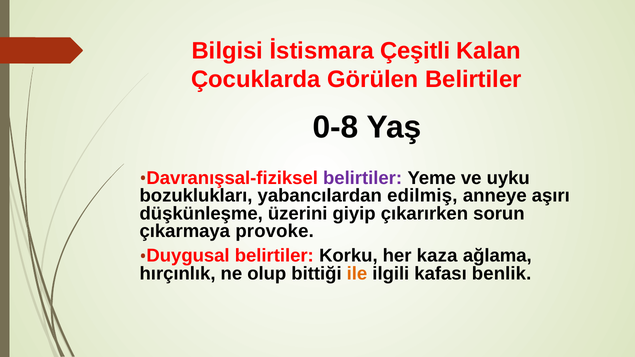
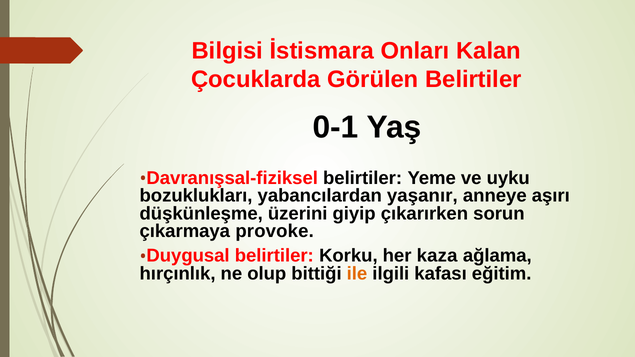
Çeşitli: Çeşitli -> Onları
0-8: 0-8 -> 0-1
belirtiler at (363, 178) colour: purple -> black
edilmiş: edilmiş -> yaşanır
benlik: benlik -> eğitim
